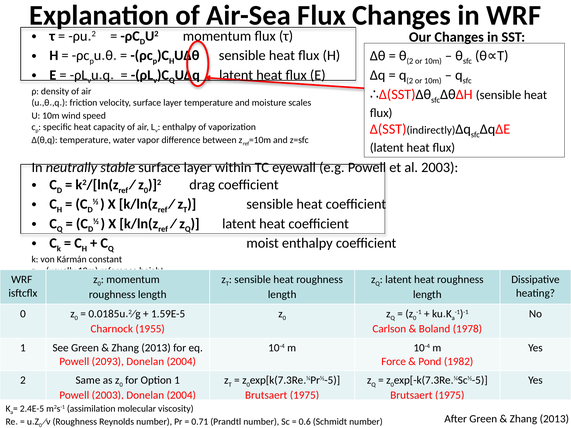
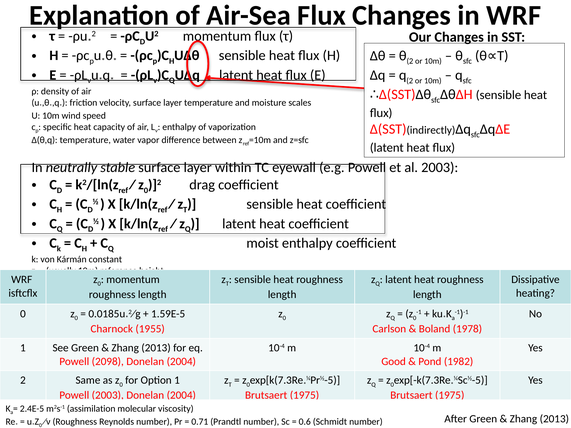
2093: 2093 -> 2098
Force: Force -> Good
